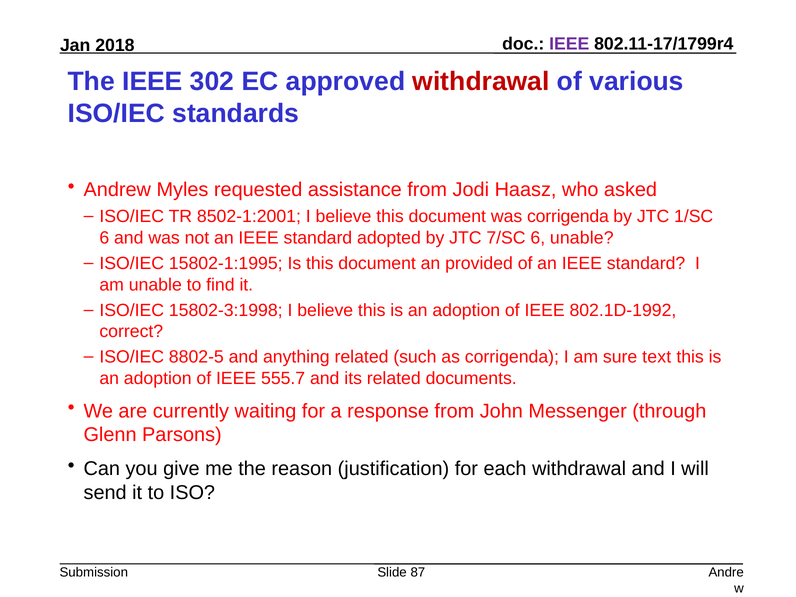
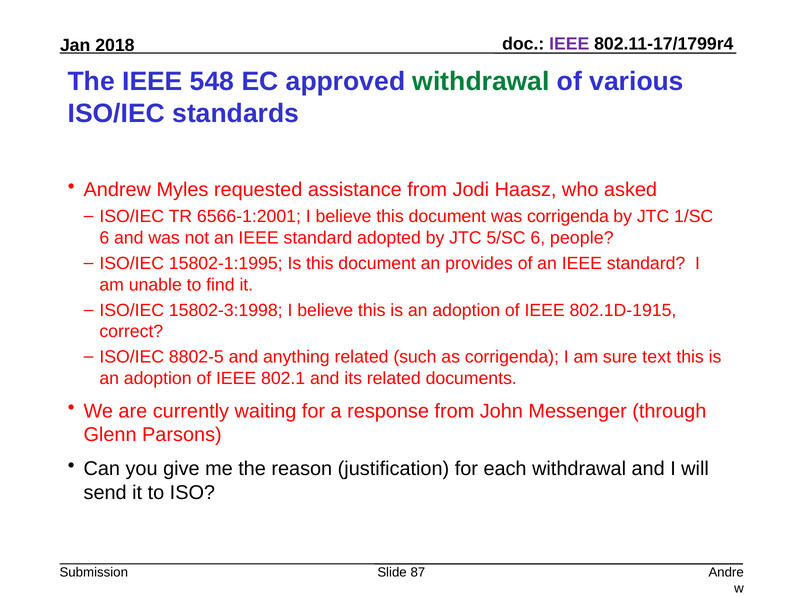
302: 302 -> 548
withdrawal at (481, 81) colour: red -> green
8502-1:2001: 8502-1:2001 -> 6566-1:2001
7/SC: 7/SC -> 5/SC
6 unable: unable -> people
provided: provided -> provides
802.1D-1992: 802.1D-1992 -> 802.1D-1915
555.7: 555.7 -> 802.1
